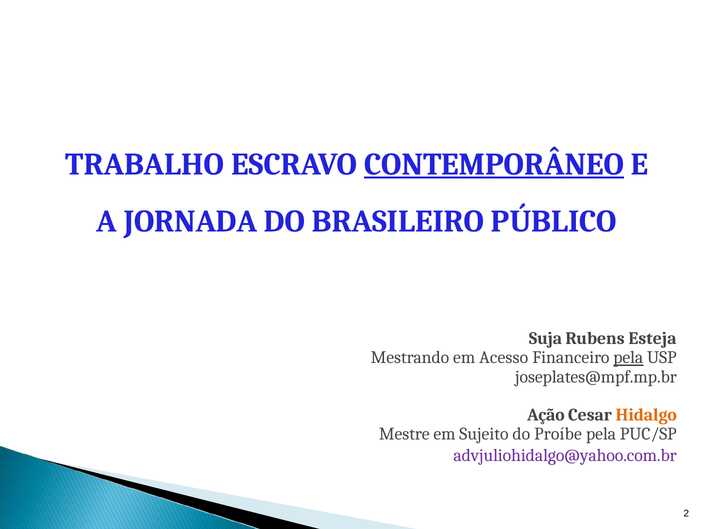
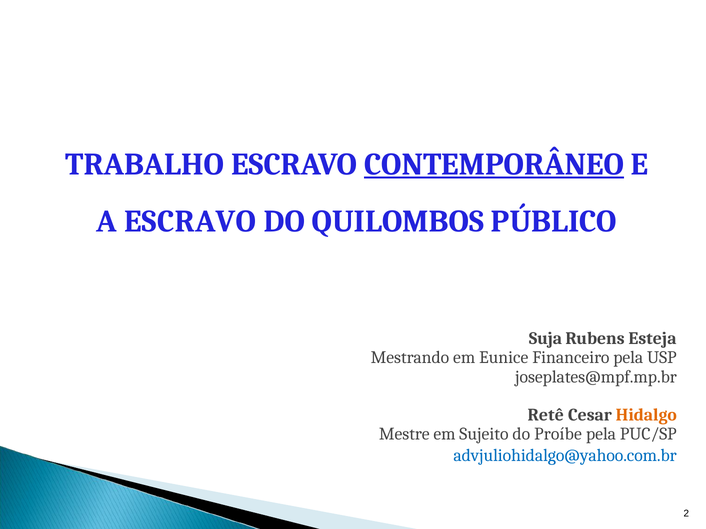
A JORNADA: JORNADA -> ESCRAVO
BRASILEIRO: BRASILEIRO -> QUILOMBOS
Acesso: Acesso -> Eunice
pela at (628, 358) underline: present -> none
Ação: Ação -> Retê
advjuliohidalgo@yahoo.com.br colour: purple -> blue
